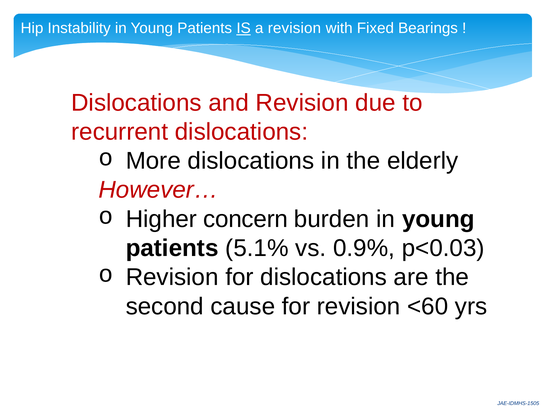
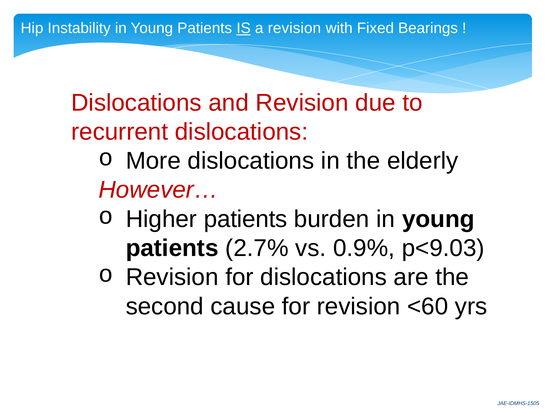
Higher concern: concern -> patients
5.1%: 5.1% -> 2.7%
p<0.03: p<0.03 -> p<9.03
